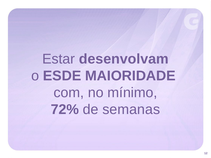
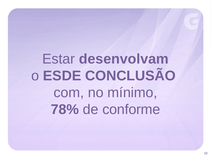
MAIORIDADE: MAIORIDADE -> CONCLUSÃO
72%: 72% -> 78%
semanas: semanas -> conforme
